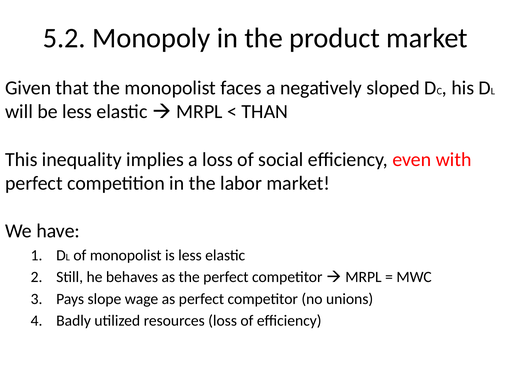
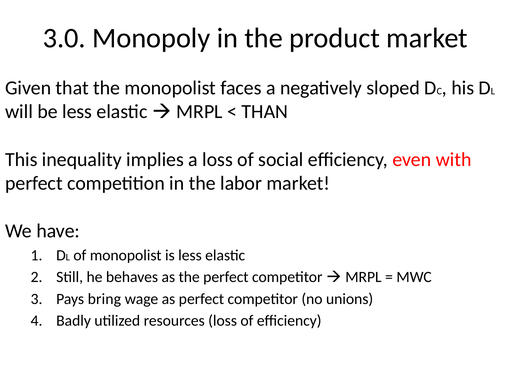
5.2: 5.2 -> 3.0
slope: slope -> bring
